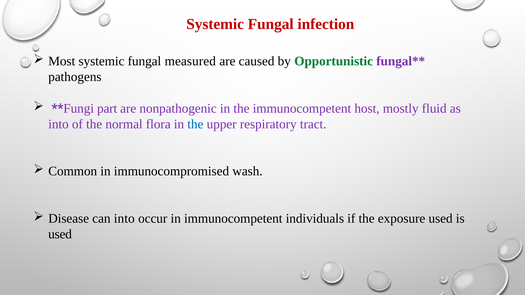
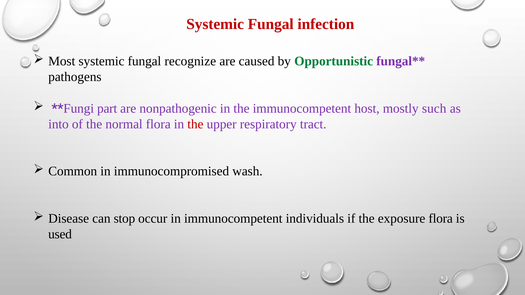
measured: measured -> recognize
fluid: fluid -> such
the at (195, 124) colour: blue -> red
can into: into -> stop
exposure used: used -> flora
